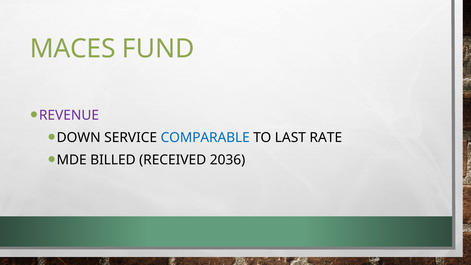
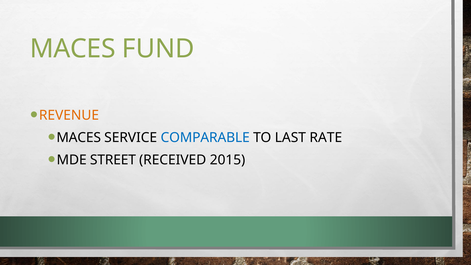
REVENUE colour: purple -> orange
DOWN at (79, 138): DOWN -> MACES
BILLED: BILLED -> STREET
2036: 2036 -> 2015
